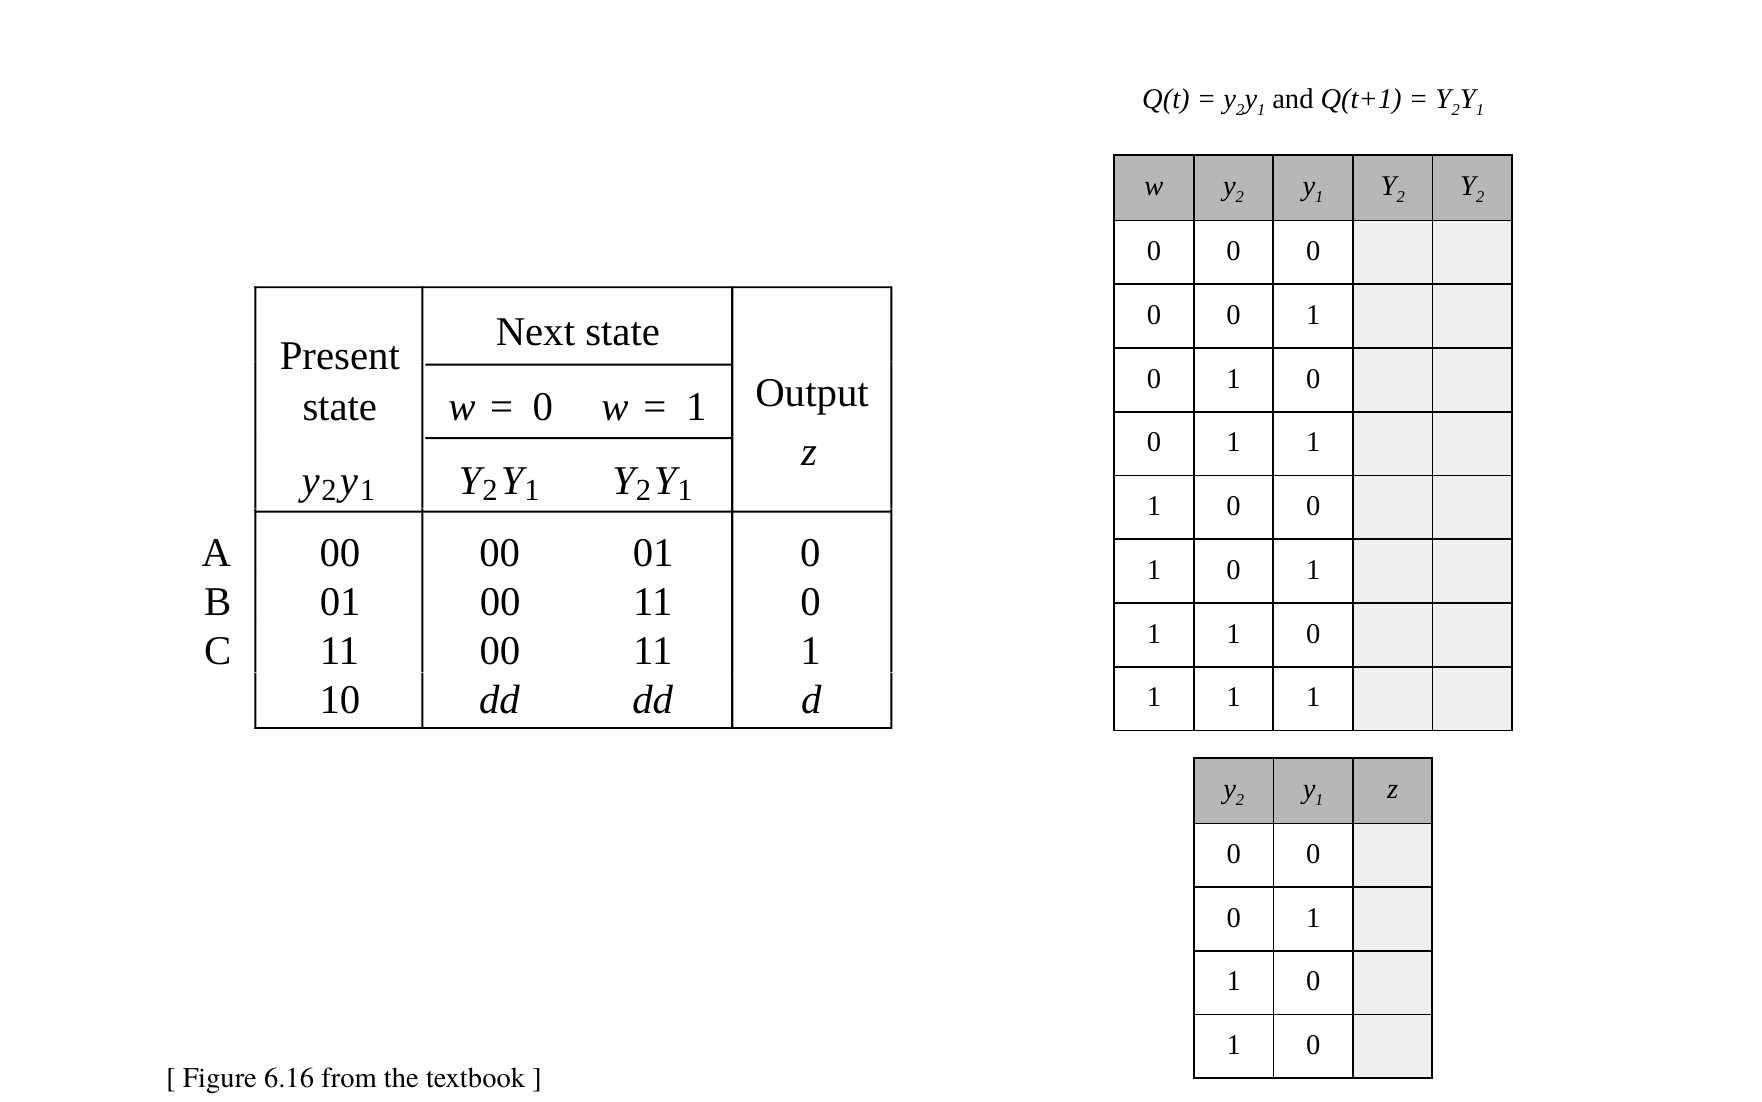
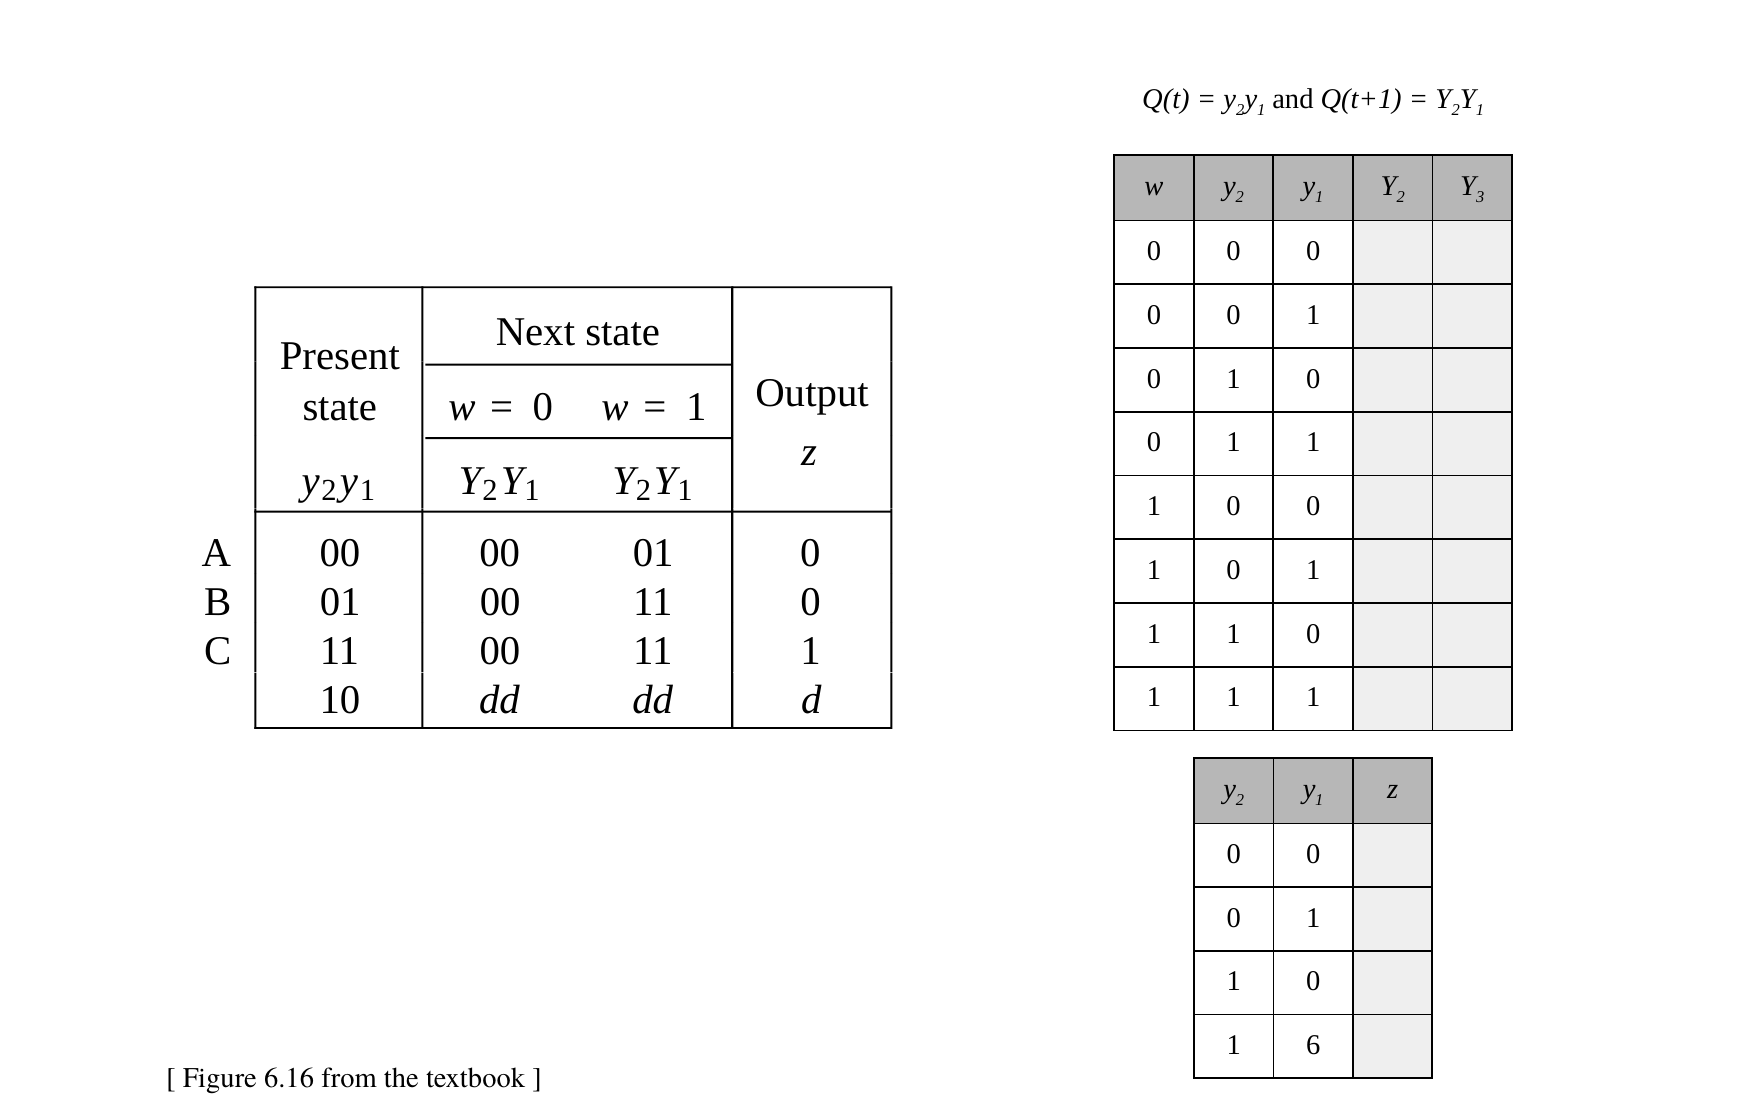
2 Y 2: 2 -> 3
0 at (1313, 1044): 0 -> 6
